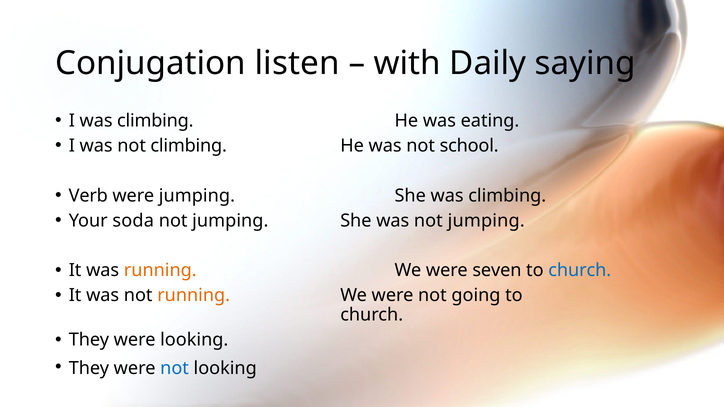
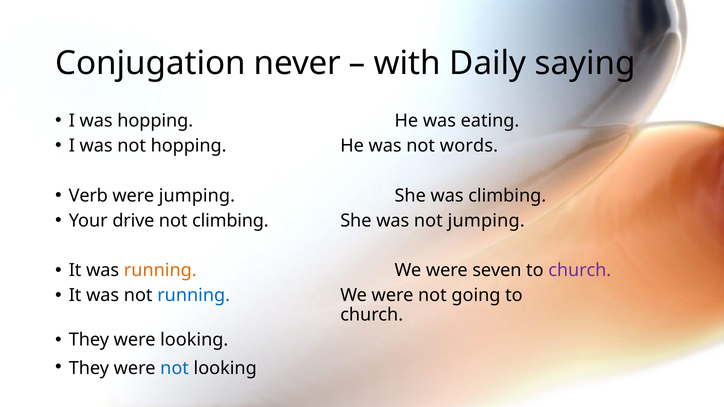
listen: listen -> never
I was climbing: climbing -> hopping
not climbing: climbing -> hopping
school: school -> words
soda: soda -> drive
jumping at (230, 221): jumping -> climbing
church at (580, 271) colour: blue -> purple
running at (194, 296) colour: orange -> blue
